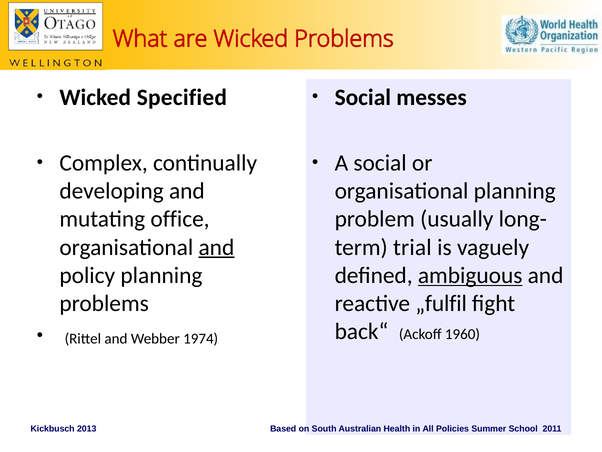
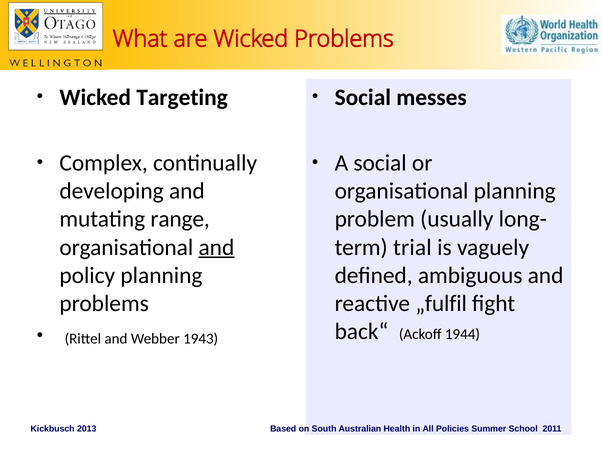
Specified: Specified -> Targeting
office: office -> range
ambiguous underline: present -> none
1960: 1960 -> 1944
1974: 1974 -> 1943
